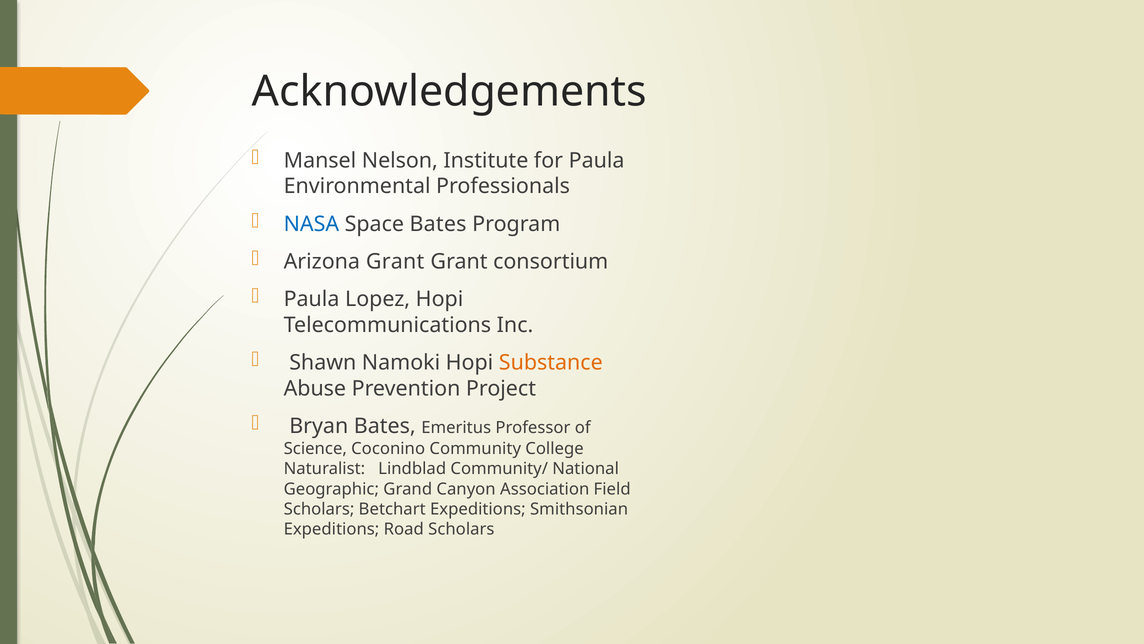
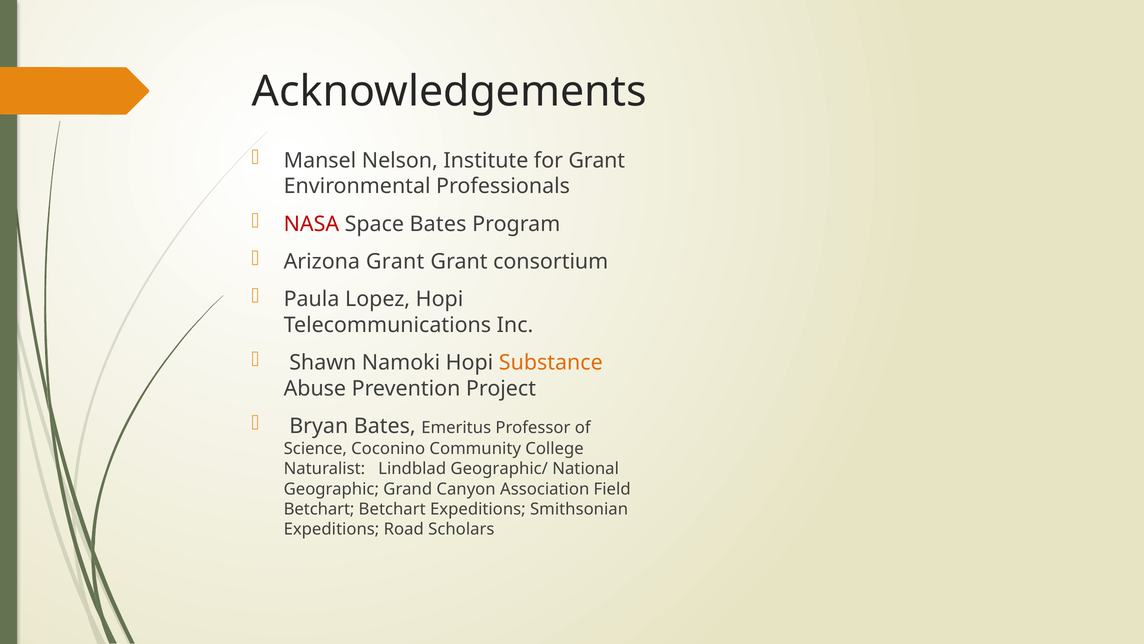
for Paula: Paula -> Grant
NASA colour: blue -> red
Community/: Community/ -> Geographic/
Scholars at (319, 509): Scholars -> Betchart
